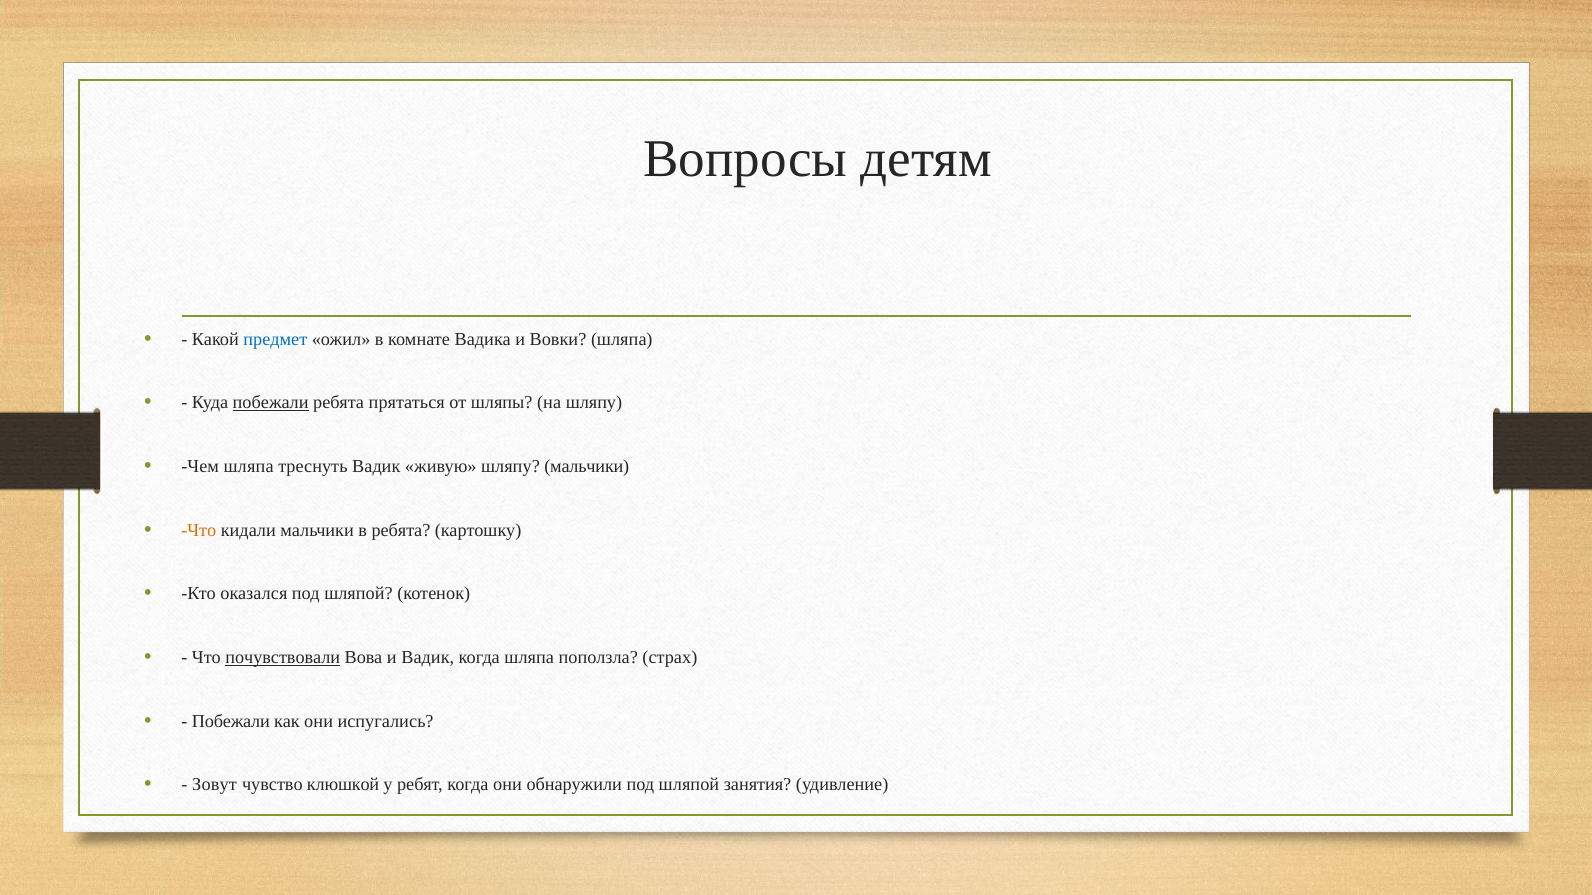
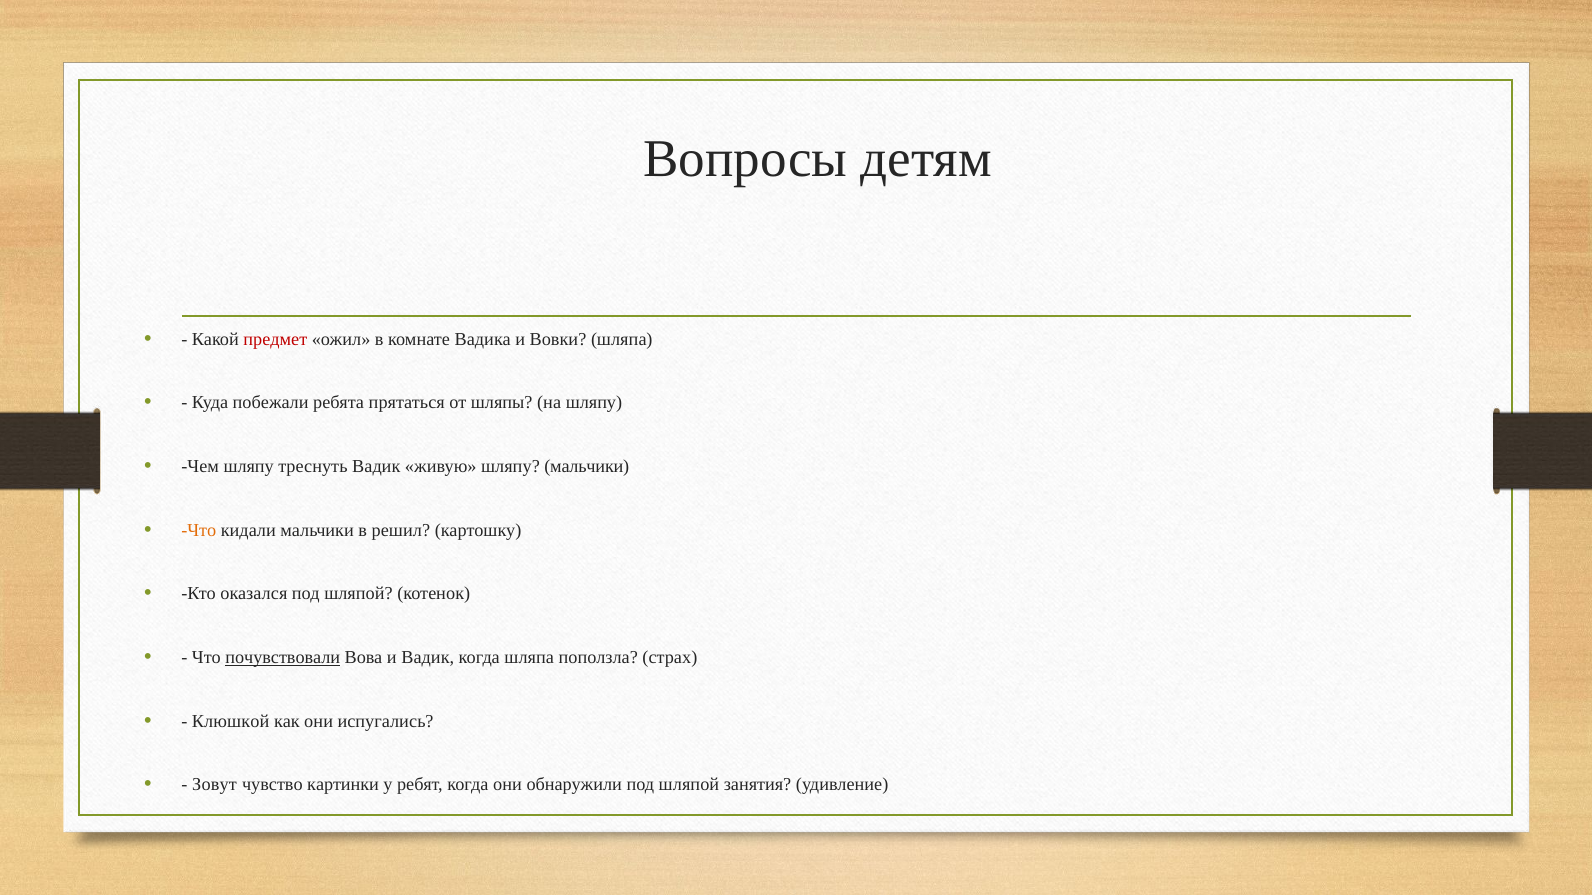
предмет colour: blue -> red
побежали at (271, 403) underline: present -> none
Чем шляпа: шляпа -> шляпу
в ребята: ребята -> решил
Побежали at (231, 722): Побежали -> Клюшкой
клюшкой: клюшкой -> картинки
